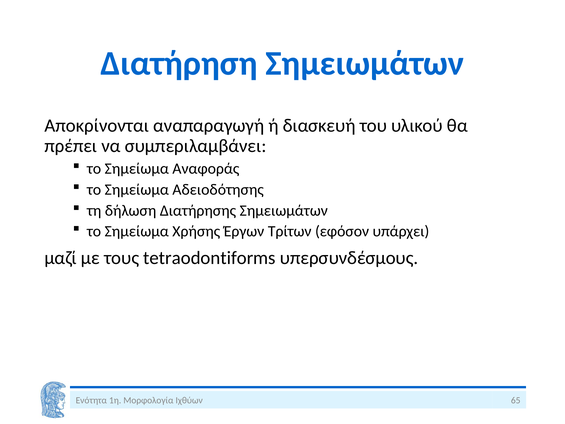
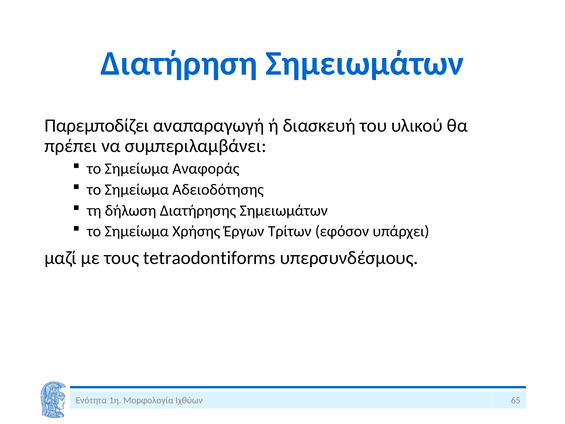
Αποκρίνονται: Αποκρίνονται -> Παρεμποδίζει
